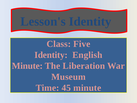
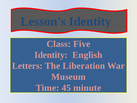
Minute at (27, 66): Minute -> Letters
